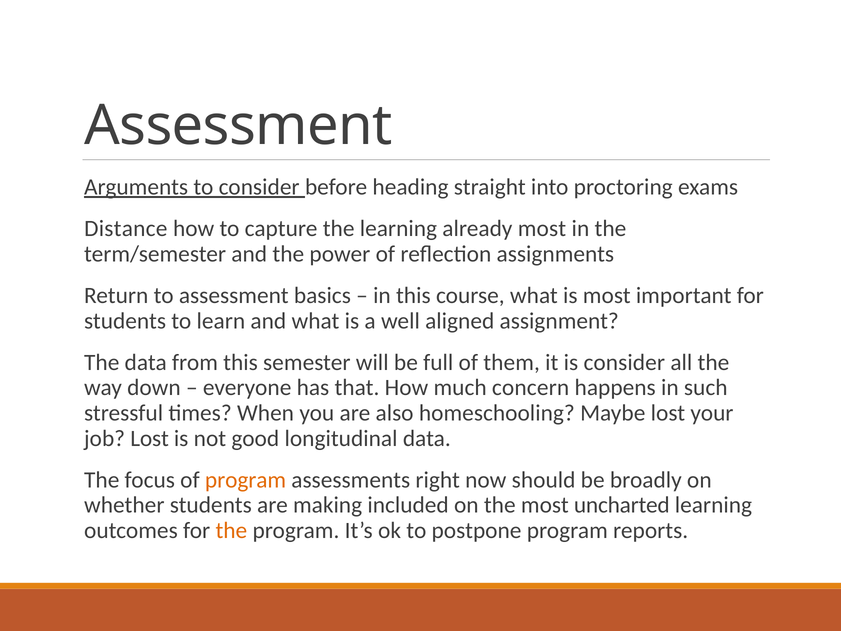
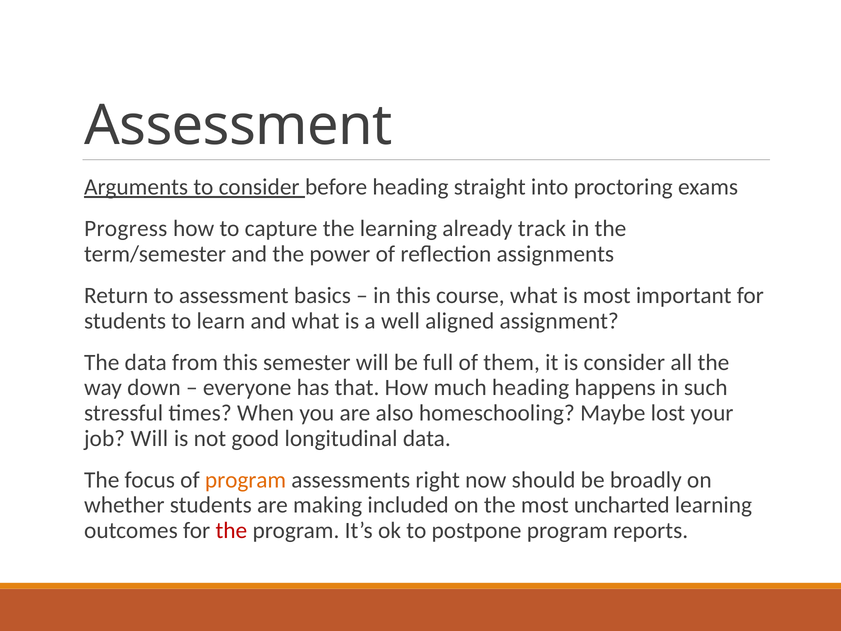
Distance: Distance -> Progress
already most: most -> track
much concern: concern -> heading
job Lost: Lost -> Will
the at (231, 530) colour: orange -> red
